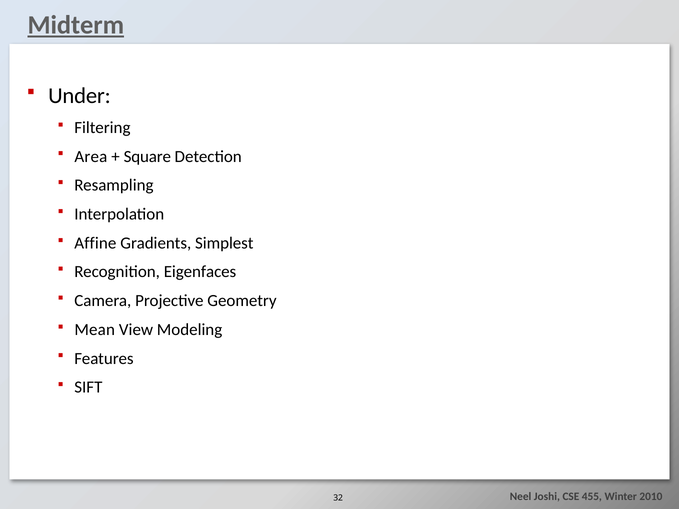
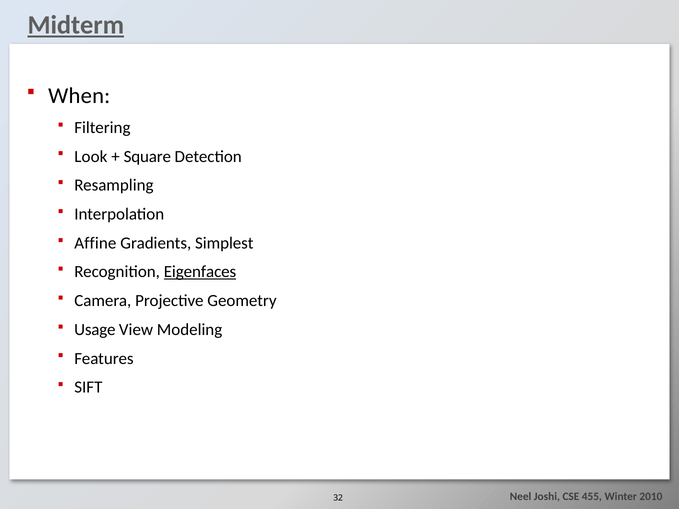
Under: Under -> When
Area: Area -> Look
Eigenfaces underline: none -> present
Mean: Mean -> Usage
